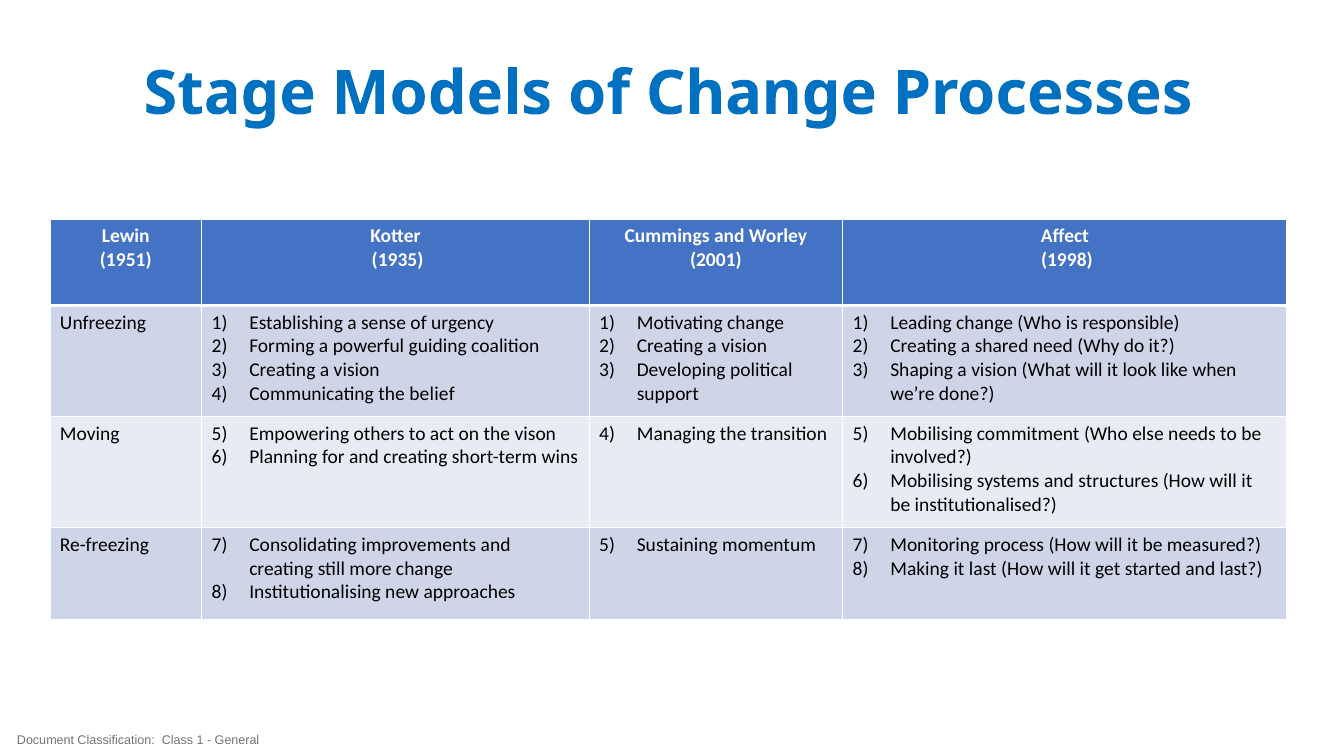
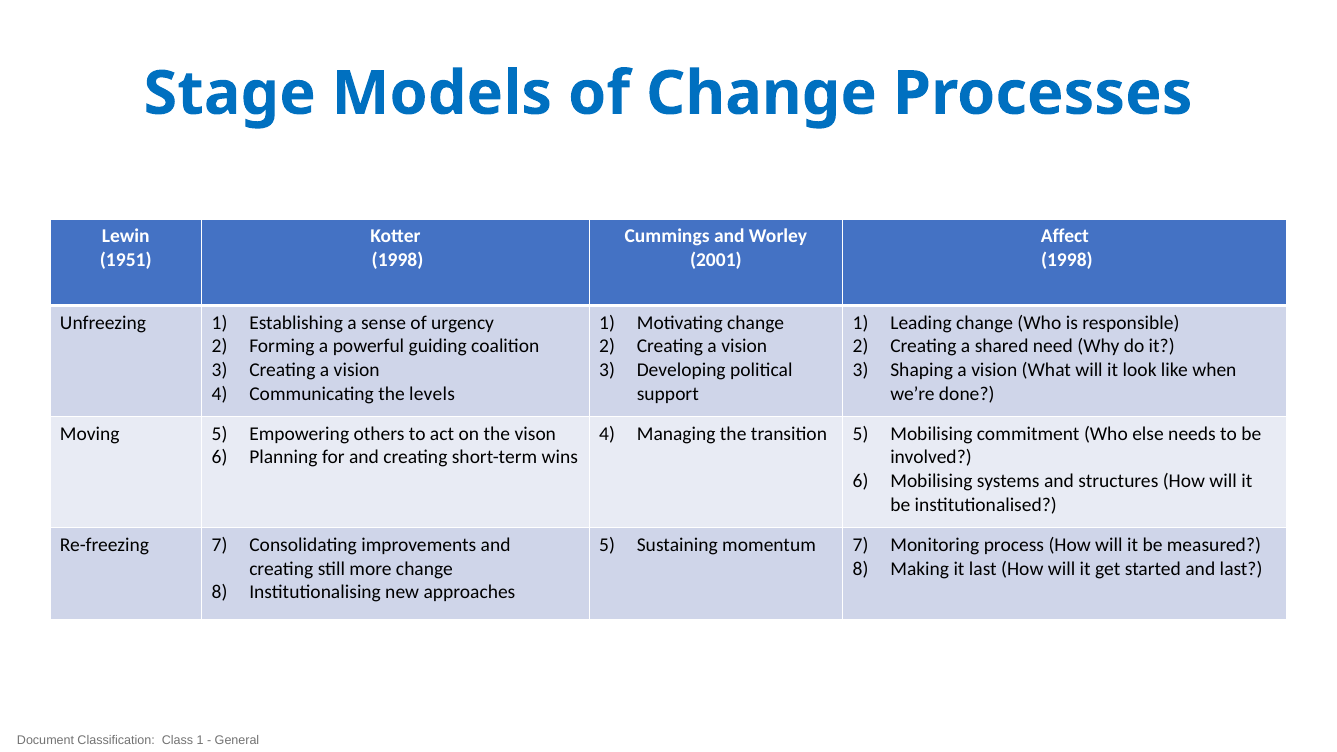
1935 at (398, 260): 1935 -> 1998
belief: belief -> levels
